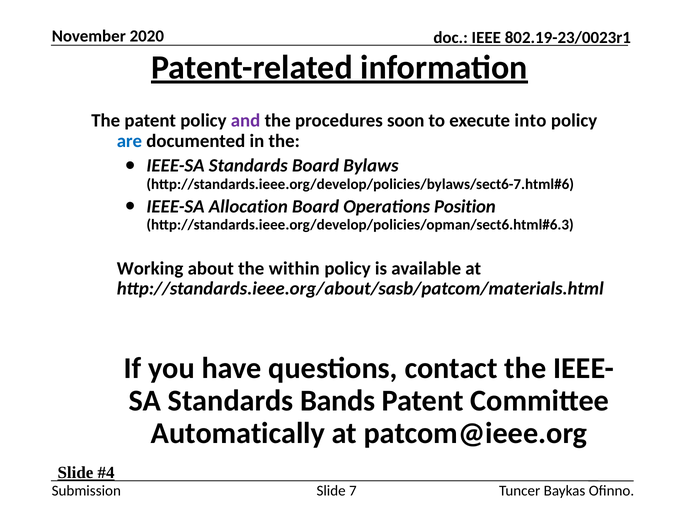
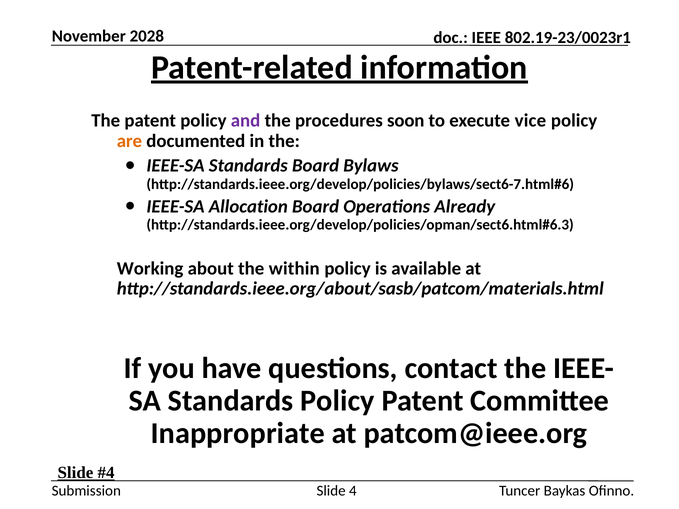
2020: 2020 -> 2028
into: into -> vice
are colour: blue -> orange
Position: Position -> Already
Standards Bands: Bands -> Policy
Automatically: Automatically -> Inappropriate
7: 7 -> 4
